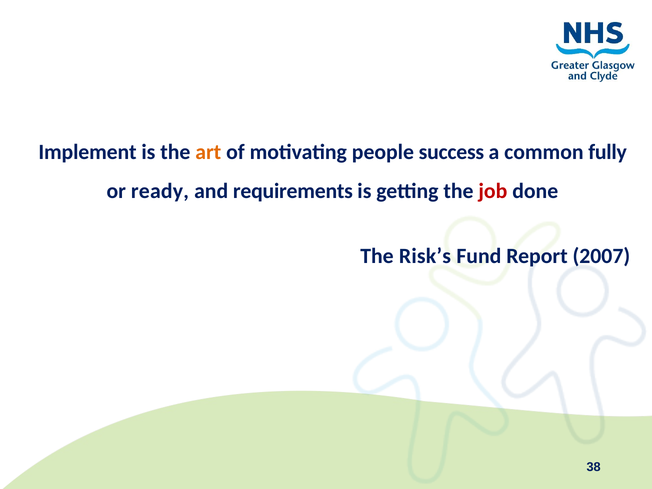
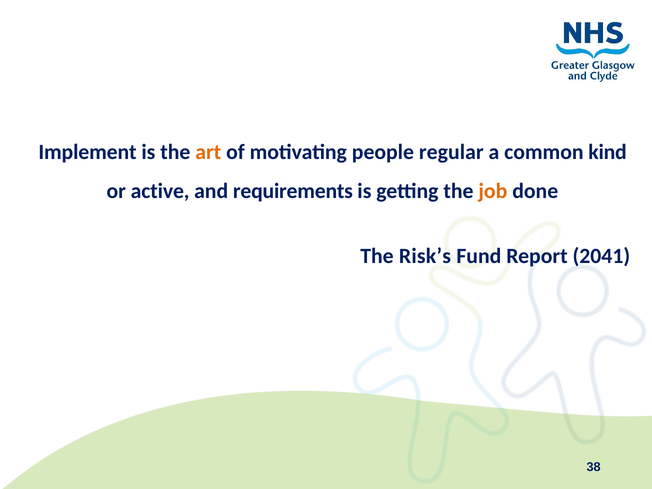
success: success -> regular
fully: fully -> kind
ready: ready -> active
job colour: red -> orange
2007: 2007 -> 2041
